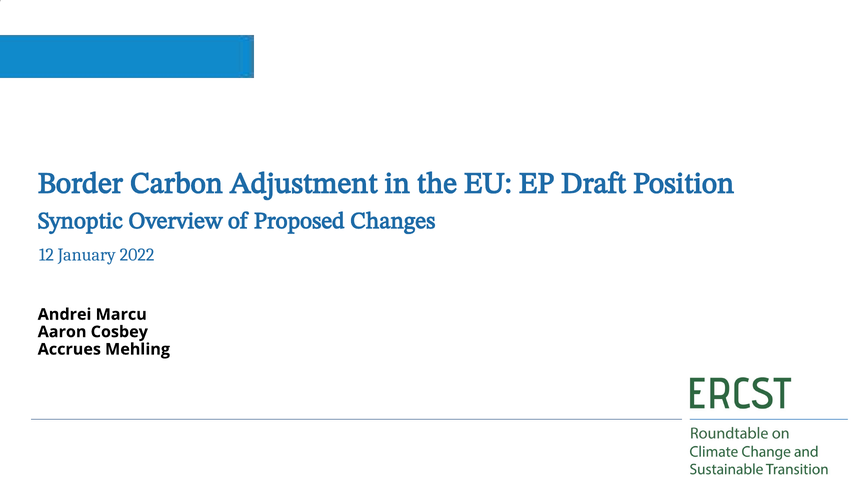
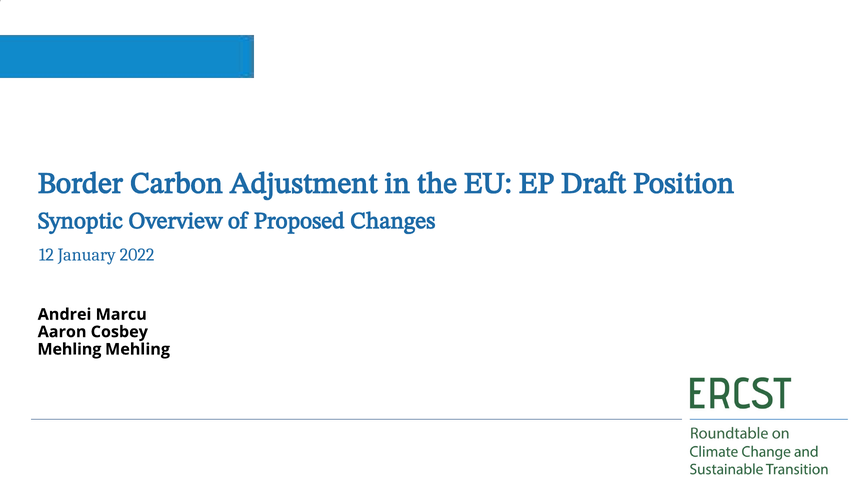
Accrues at (69, 350): Accrues -> Mehling
